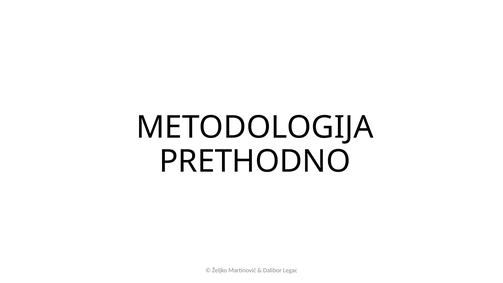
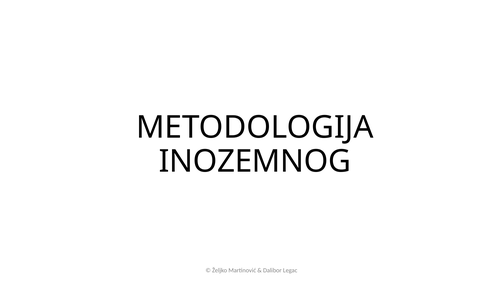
PRETHODNO: PRETHODNO -> INOZEMNOG
